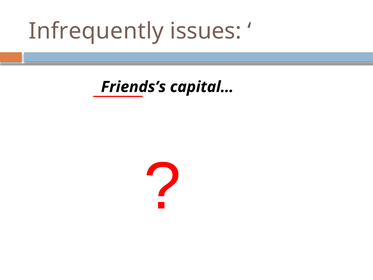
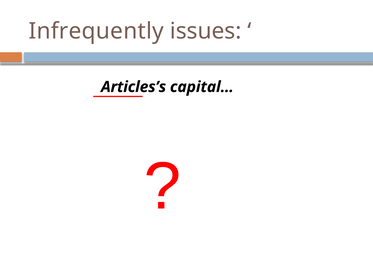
Friends’s: Friends’s -> Articles’s
